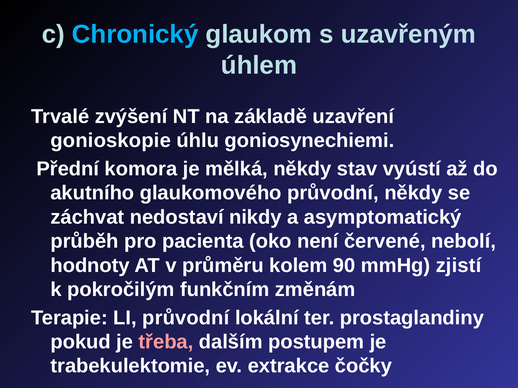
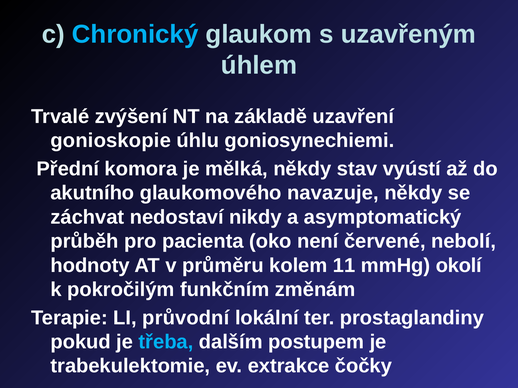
glaukomového průvodní: průvodní -> navazuje
90: 90 -> 11
zjistí: zjistí -> okolí
třeba colour: pink -> light blue
